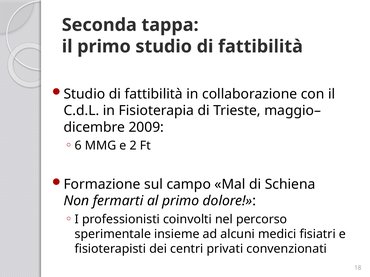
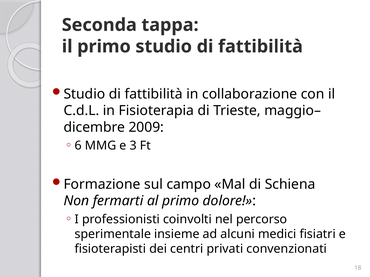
2: 2 -> 3
